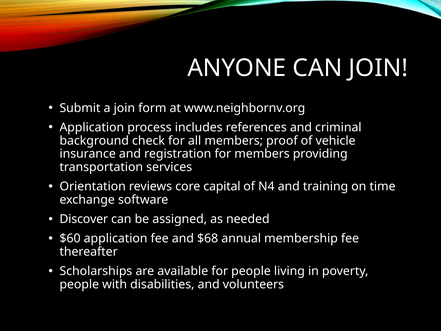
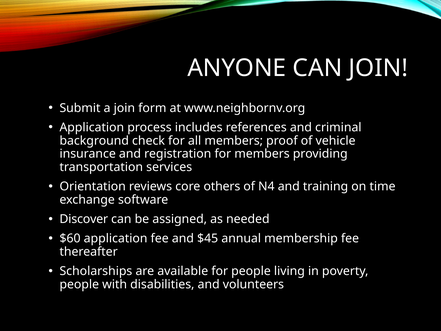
capital: capital -> others
$68: $68 -> $45
